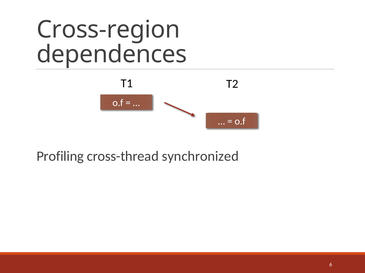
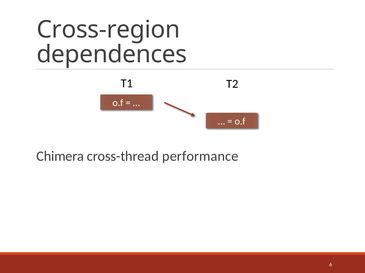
Profiling: Profiling -> Chimera
synchronized: synchronized -> performance
